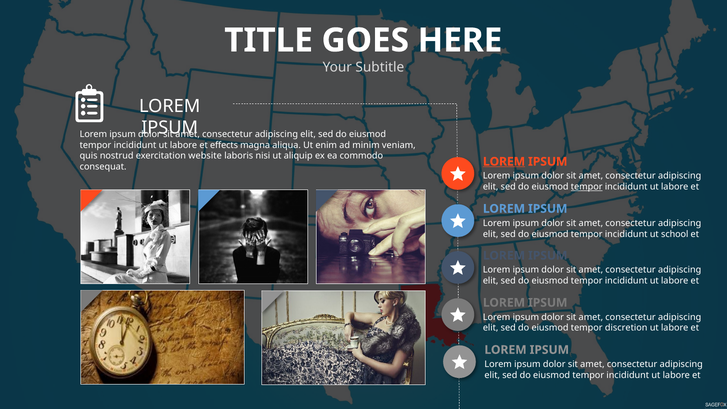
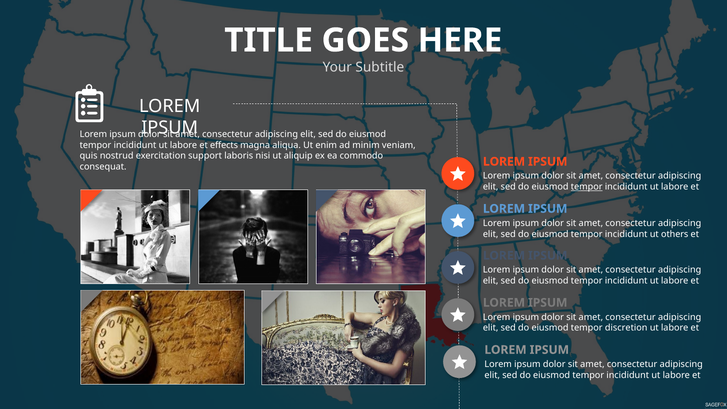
website: website -> support
LOREM at (504, 162) underline: present -> none
school: school -> others
